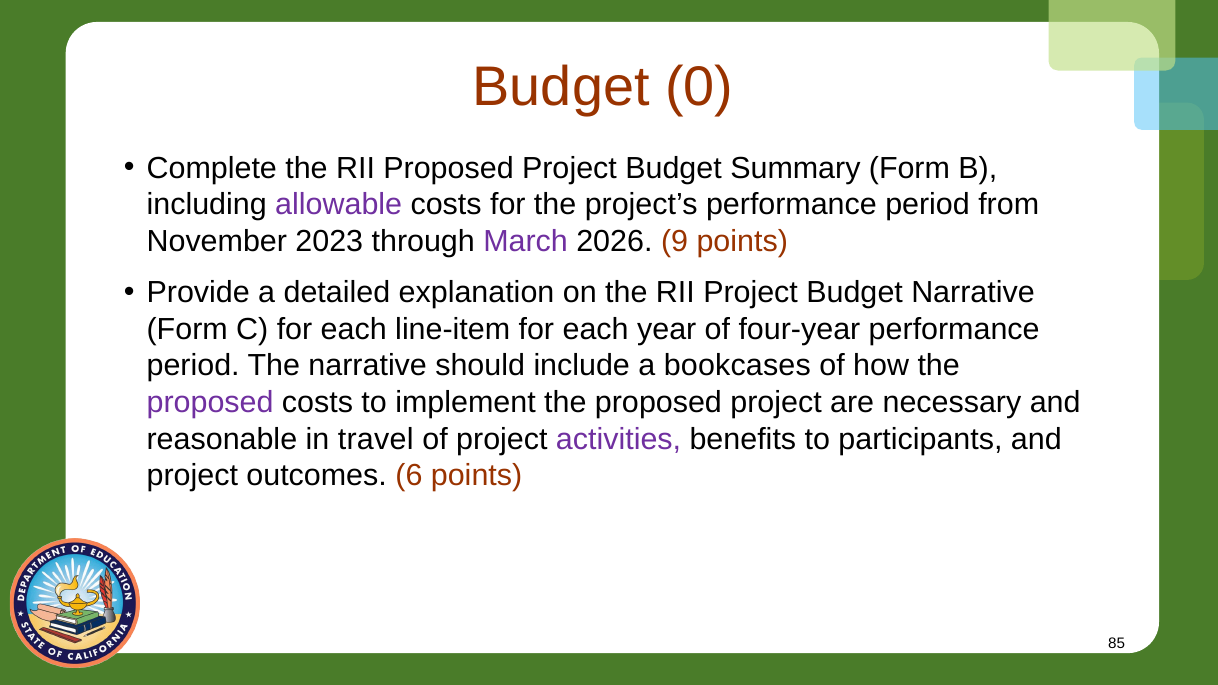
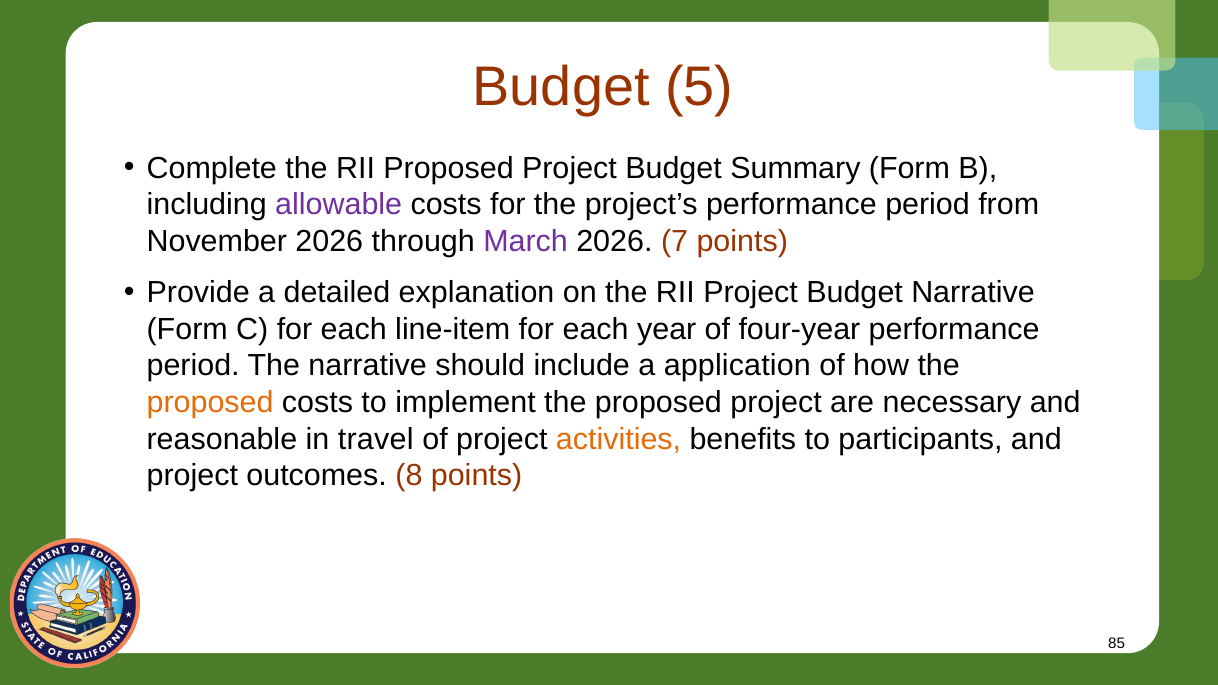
0: 0 -> 5
November 2023: 2023 -> 2026
9: 9 -> 7
bookcases: bookcases -> application
proposed at (210, 402) colour: purple -> orange
activities colour: purple -> orange
6: 6 -> 8
